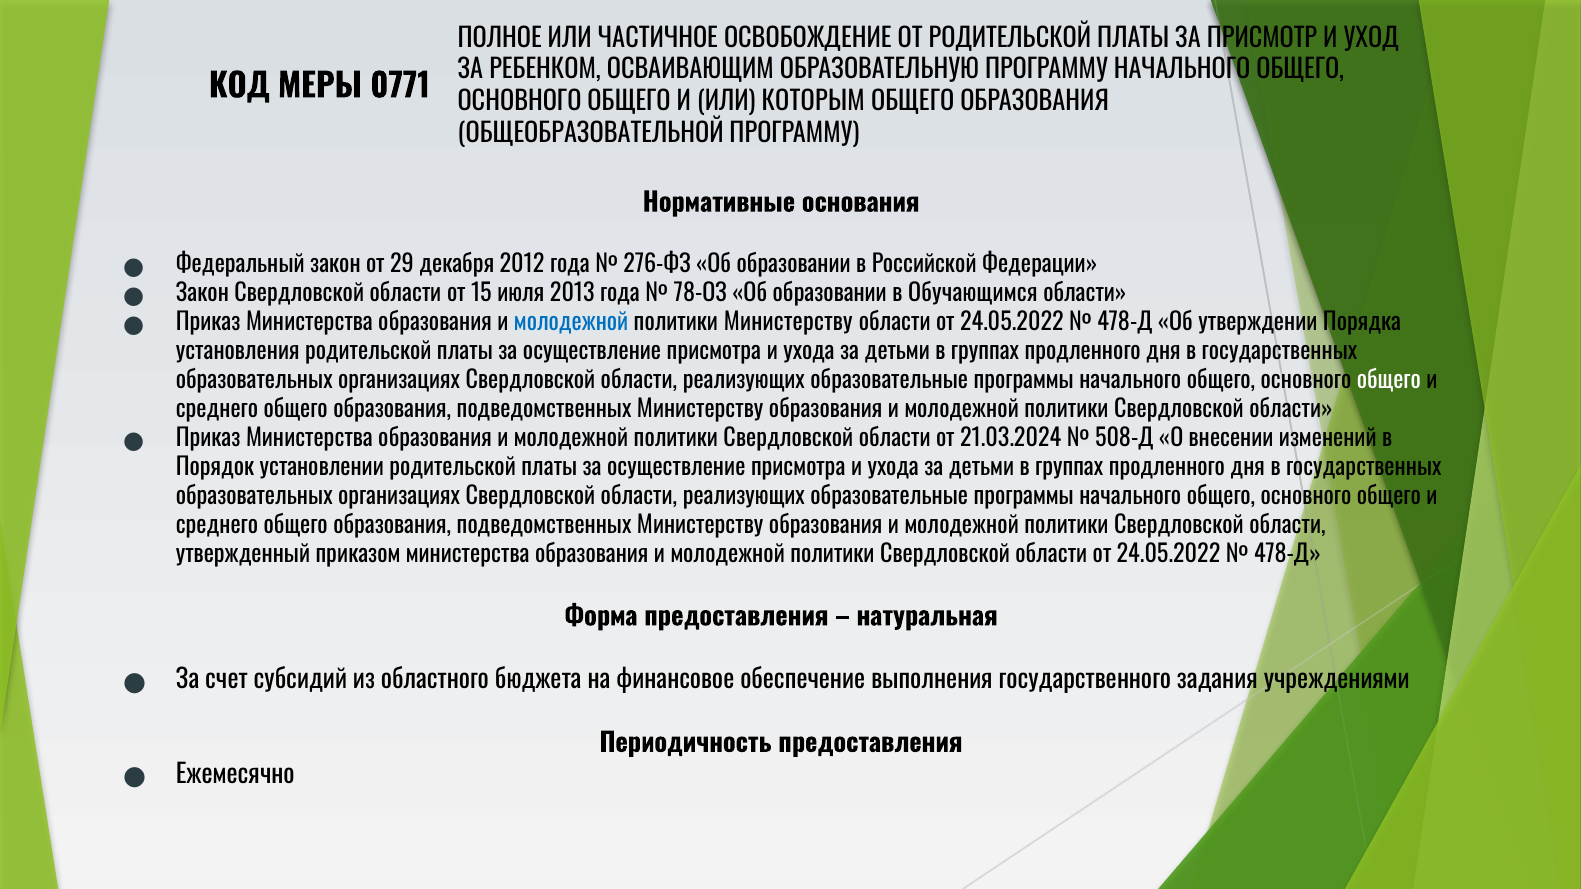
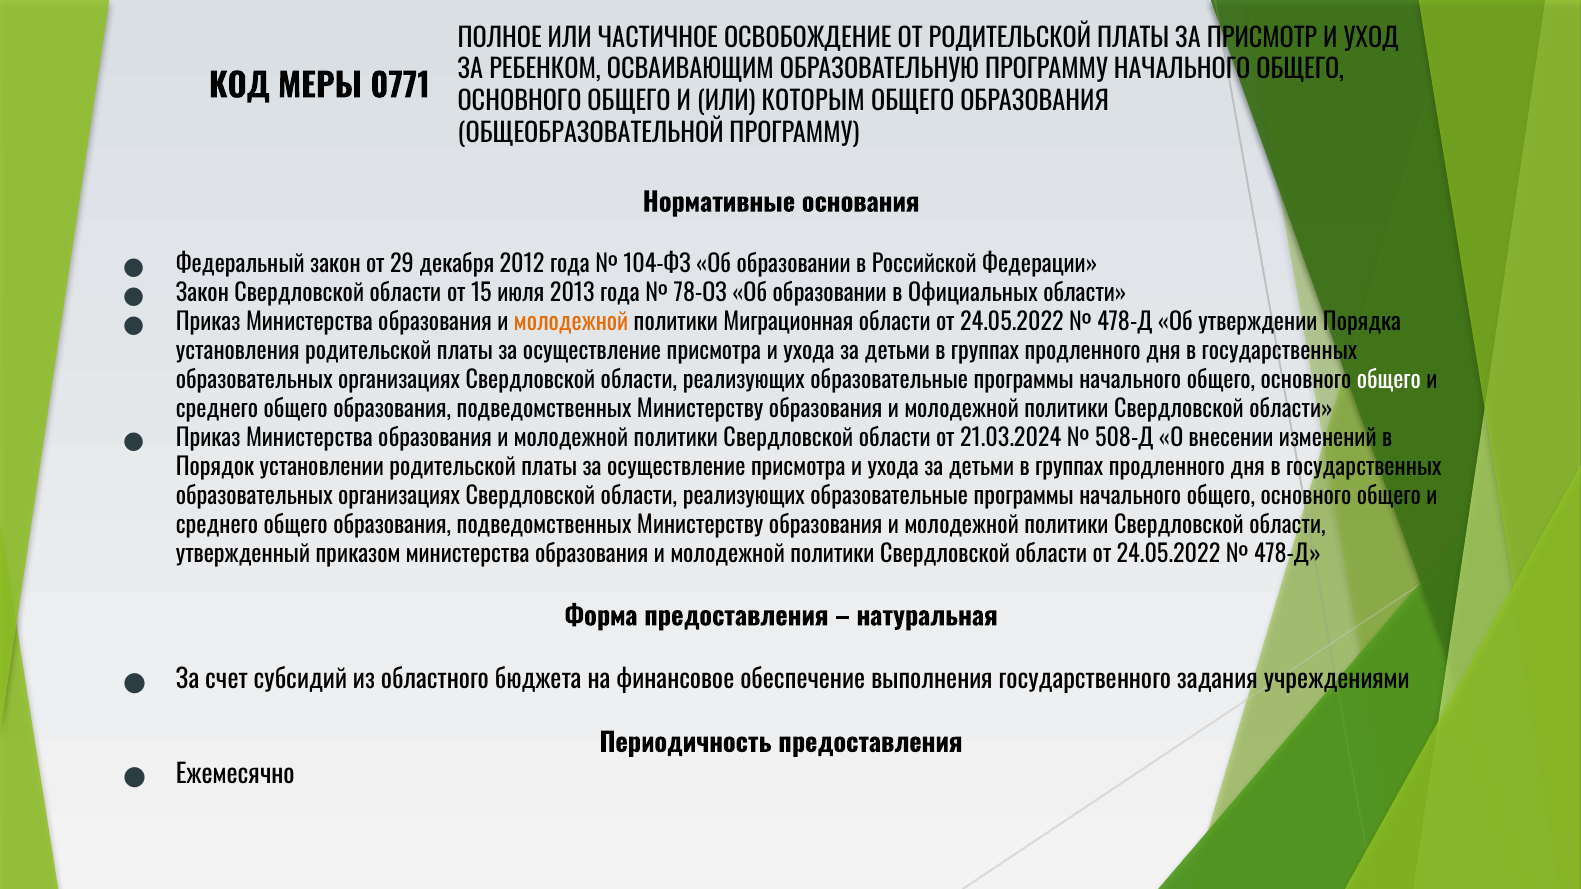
276-ФЗ: 276-ФЗ -> 104-ФЗ
Обучающимся: Обучающимся -> Официальных
молодежной at (571, 323) colour: blue -> orange
политики Министерству: Министерству -> Миграционная
